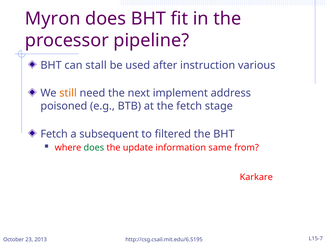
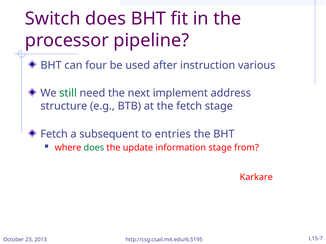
Myron: Myron -> Switch
stall: stall -> four
still colour: orange -> green
poisoned: poisoned -> structure
filtered: filtered -> entries
information same: same -> stage
